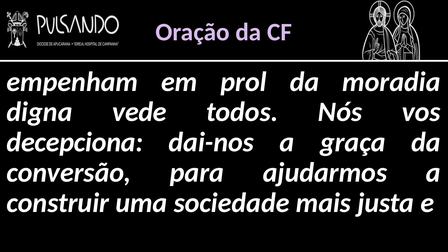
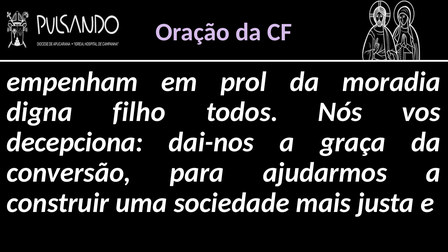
vede: vede -> filho
